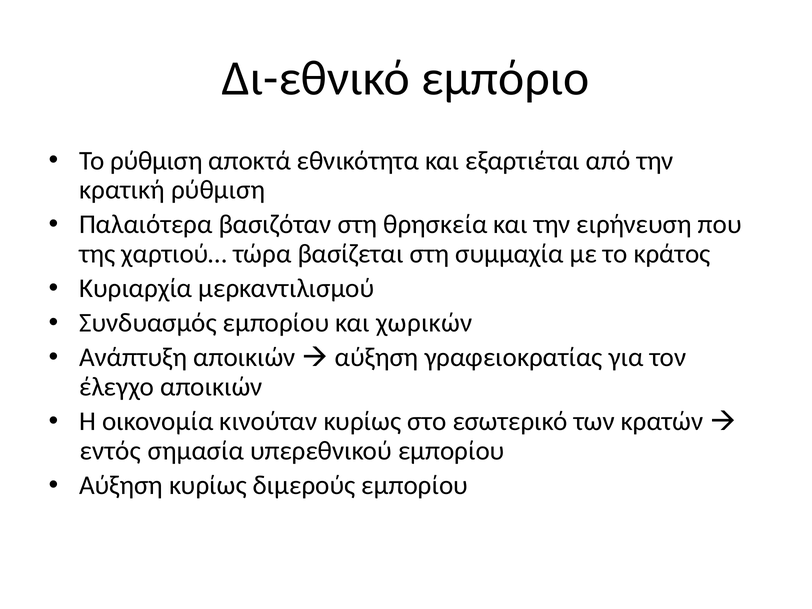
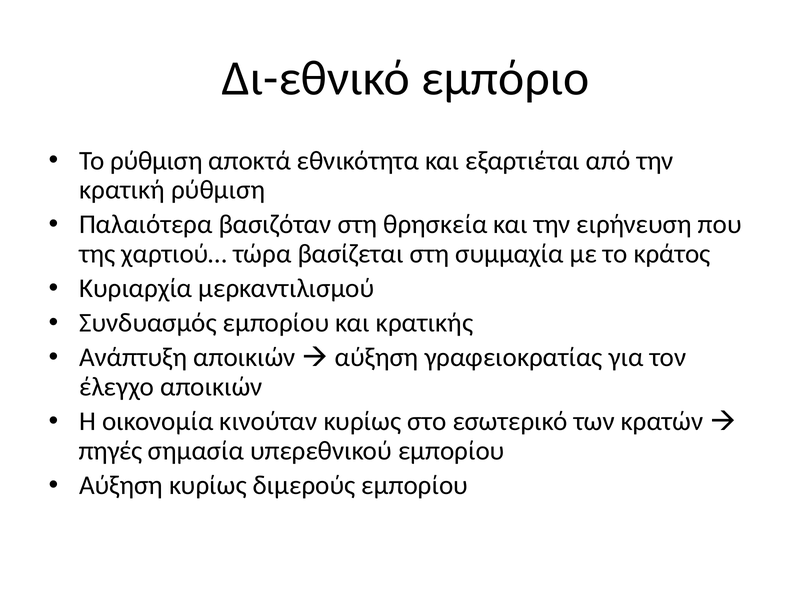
χωρικών: χωρικών -> κρατικής
εντός: εντός -> πηγές
